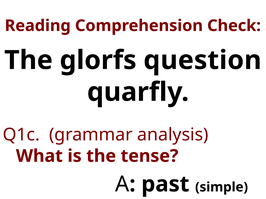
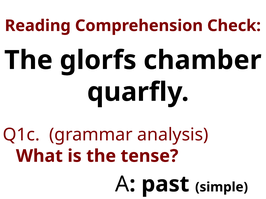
question: question -> chamber
